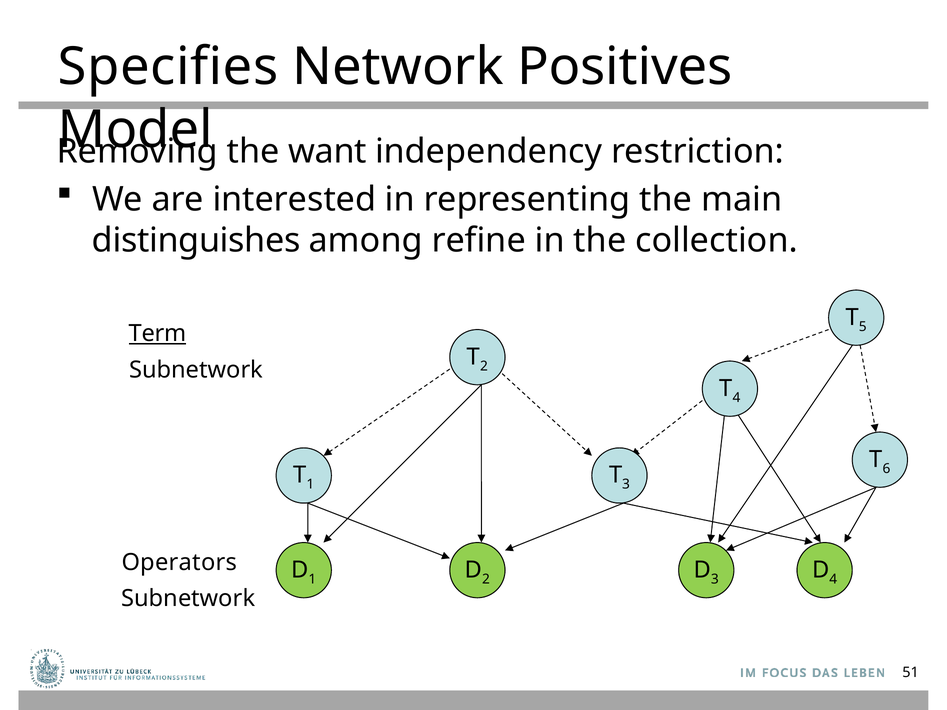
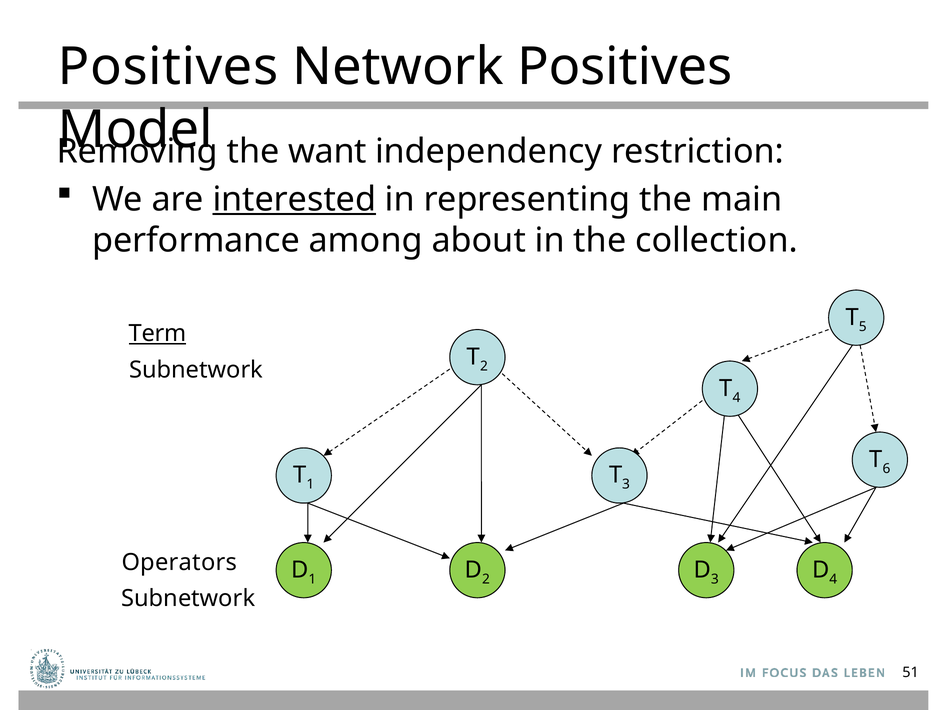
Specifies at (168, 67): Specifies -> Positives
interested underline: none -> present
distinguishes: distinguishes -> performance
refine: refine -> about
